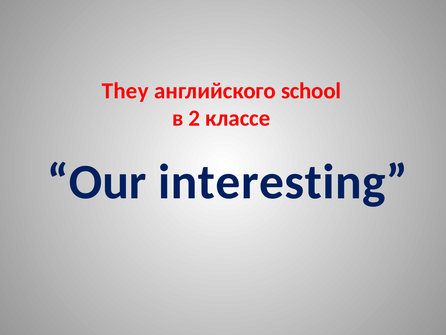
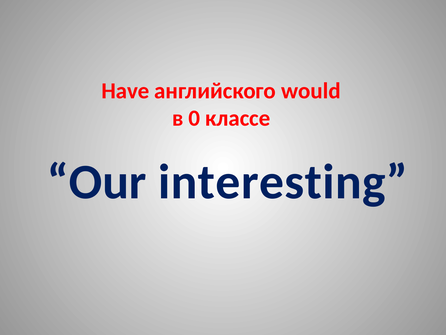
They: They -> Have
school: school -> would
2: 2 -> 0
